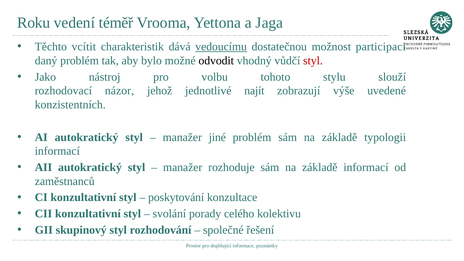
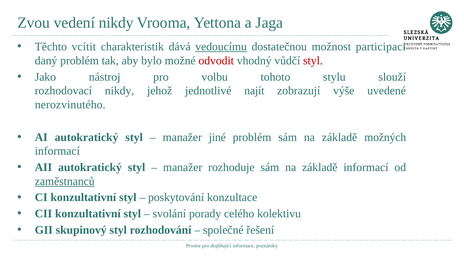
Roku: Roku -> Zvou
vedení téměř: téměř -> nikdy
odvodit colour: black -> red
rozhodovací názor: názor -> nikdy
konzistentních: konzistentních -> nerozvinutého
typologii: typologii -> možných
zaměstnanců underline: none -> present
